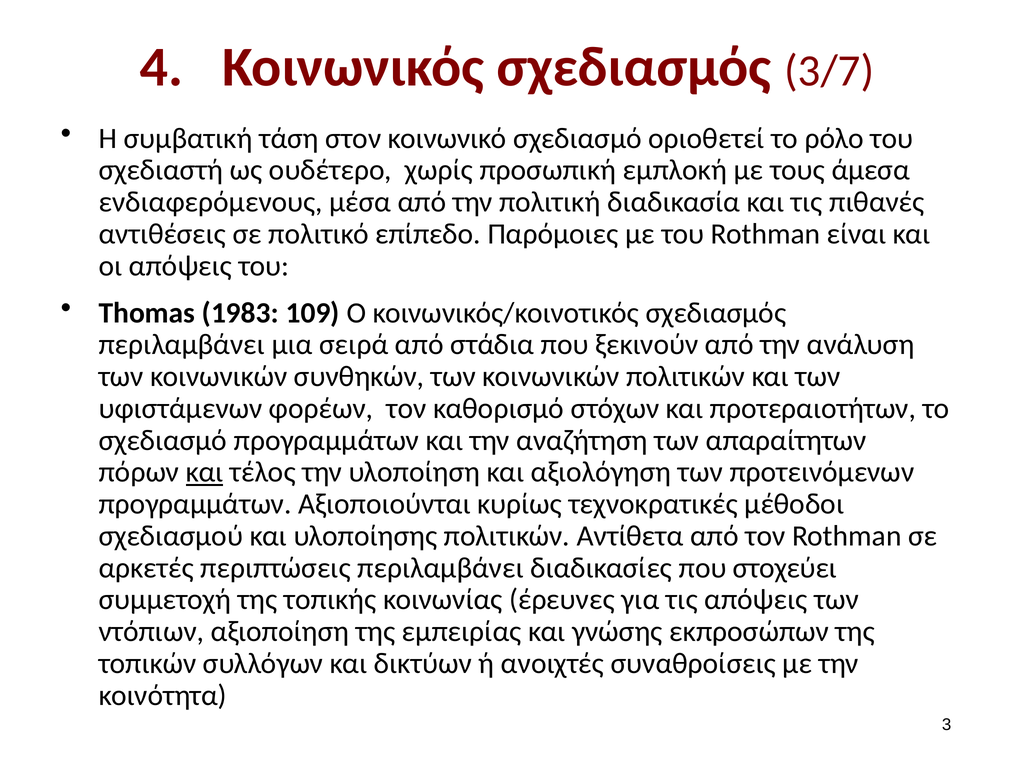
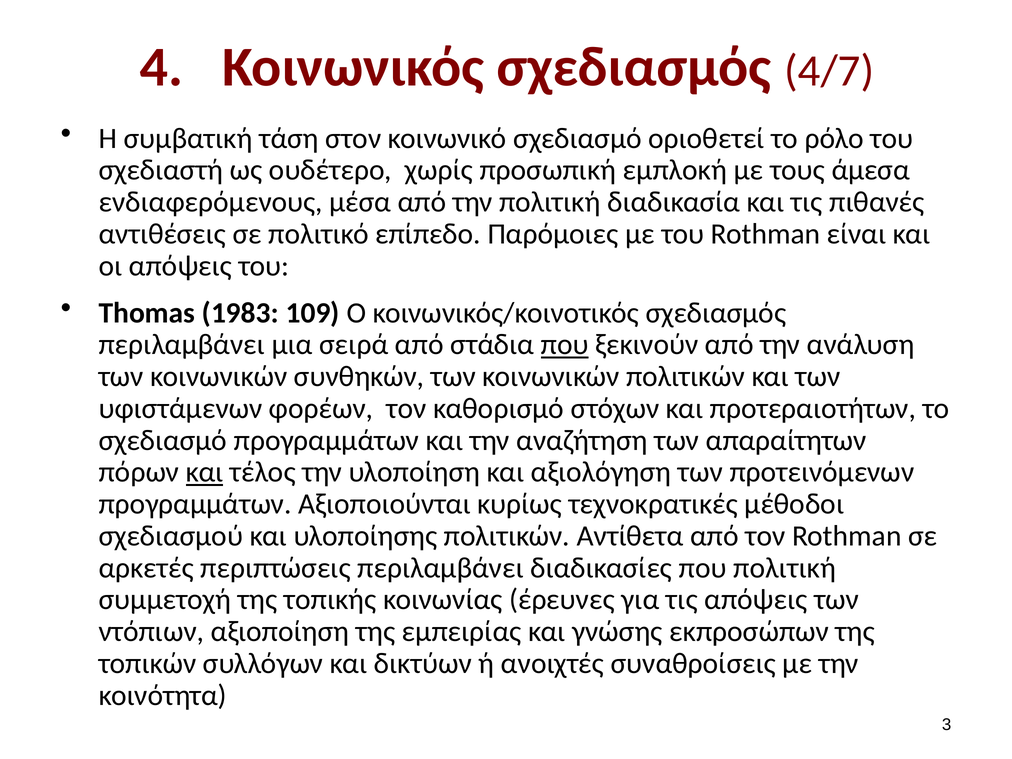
3/7: 3/7 -> 4/7
που at (565, 345) underline: none -> present
που στοχεύει: στοχεύει -> πολιτική
